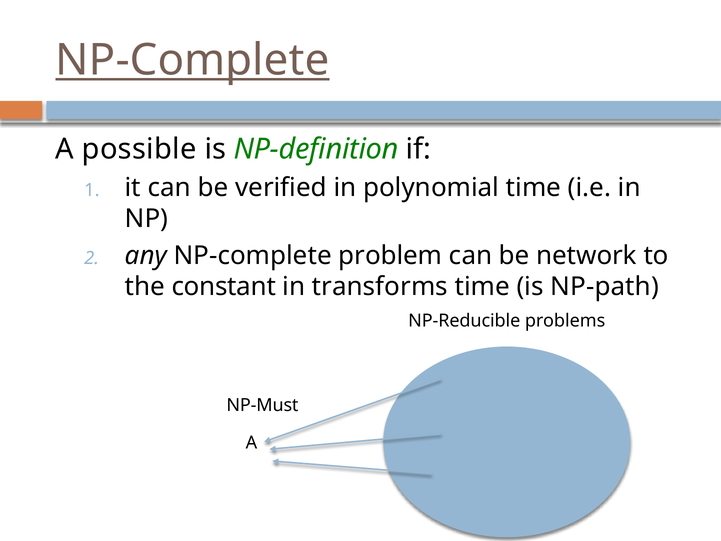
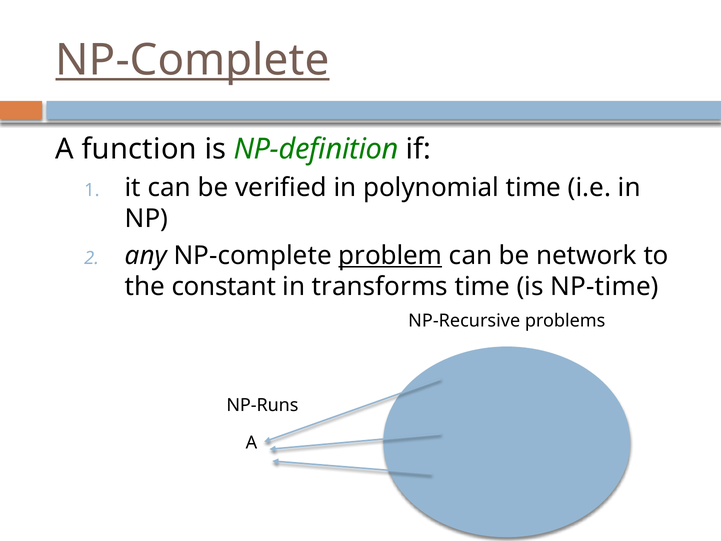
possible: possible -> function
problem underline: none -> present
NP-path: NP-path -> NP-time
NP-Reducible: NP-Reducible -> NP-Recursive
NP-Must: NP-Must -> NP-Runs
